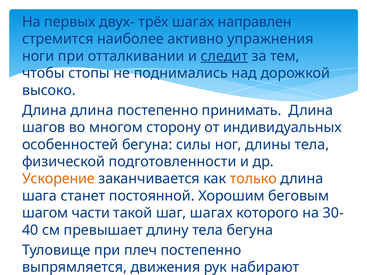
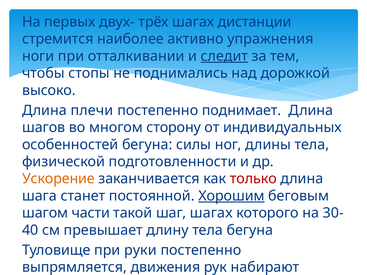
направлен: направлен -> дистанции
Длина длина: длина -> плечи
принимать: принимать -> поднимает
только colour: orange -> red
Хорошим underline: none -> present
плеч: плеч -> руки
